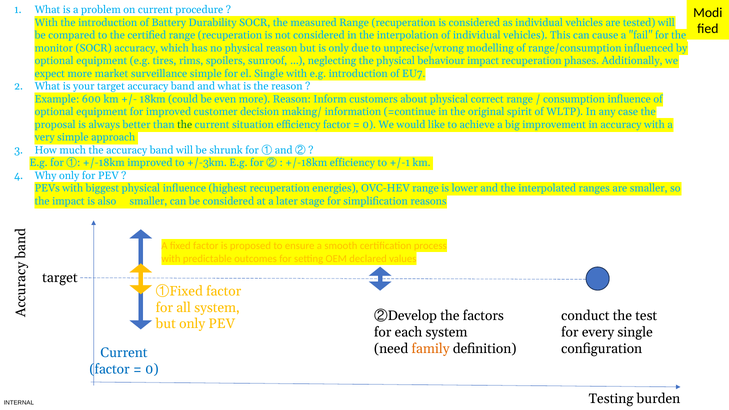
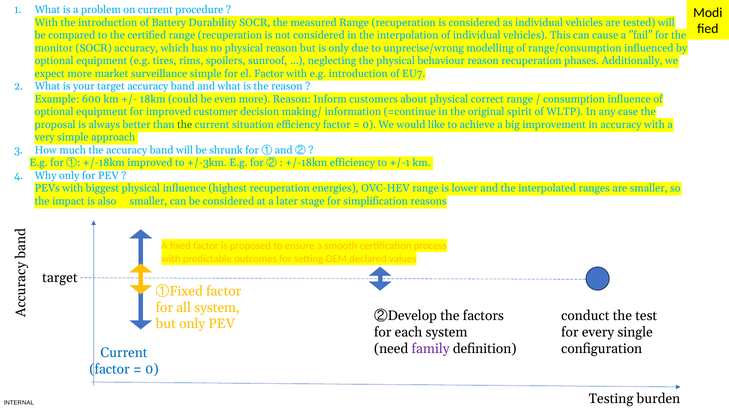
behaviour impact: impact -> reason
el Single: Single -> Factor
family colour: orange -> purple
